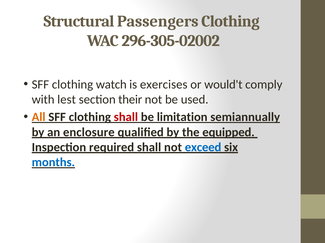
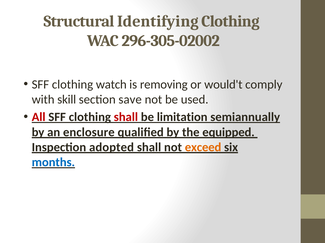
Passengers: Passengers -> Identifying
exercises: exercises -> removing
lest: lest -> skill
their: their -> save
All colour: orange -> red
required: required -> adopted
exceed colour: blue -> orange
